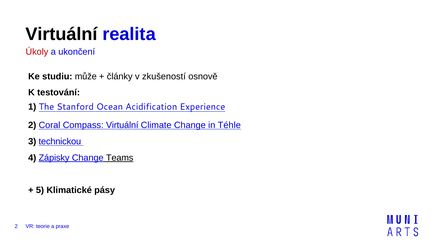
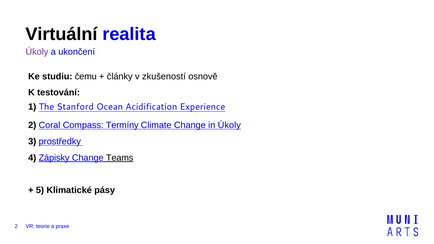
Úkoly at (37, 52) colour: red -> purple
může: může -> čemu
Compass Virtuální: Virtuální -> Termíny
in Téhle: Téhle -> Úkoly
technickou: technickou -> prostředky
